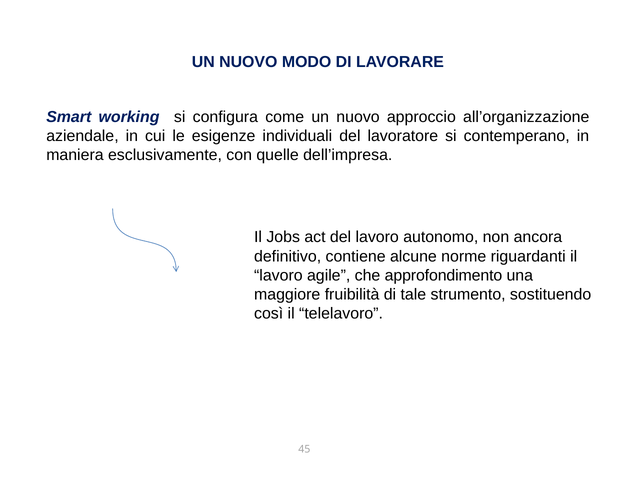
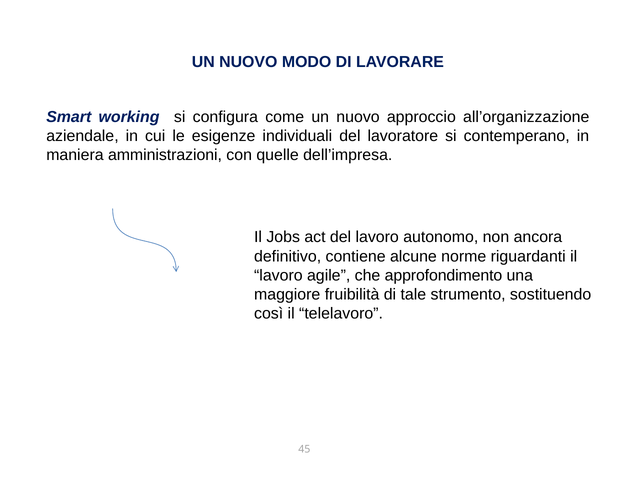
esclusivamente: esclusivamente -> amministrazioni
